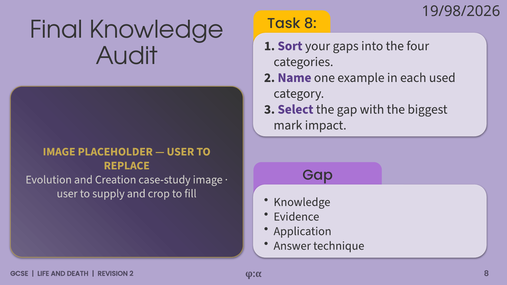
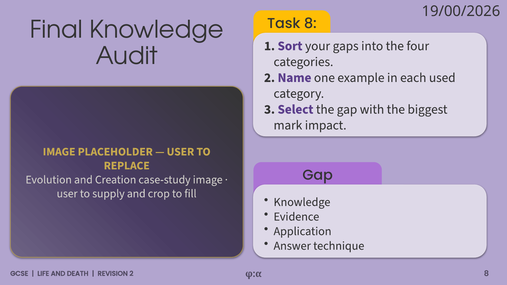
19/98/2026: 19/98/2026 -> 19/00/2026
